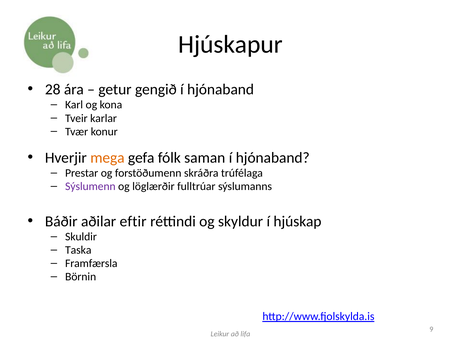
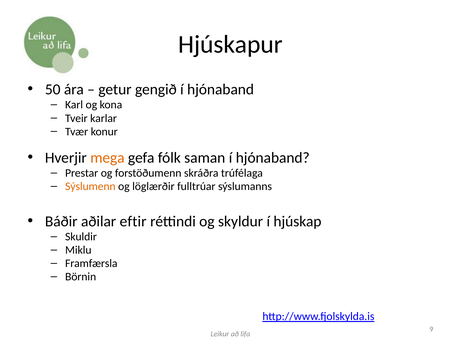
28: 28 -> 50
Sýslumenn colour: purple -> orange
Taska: Taska -> Miklu
